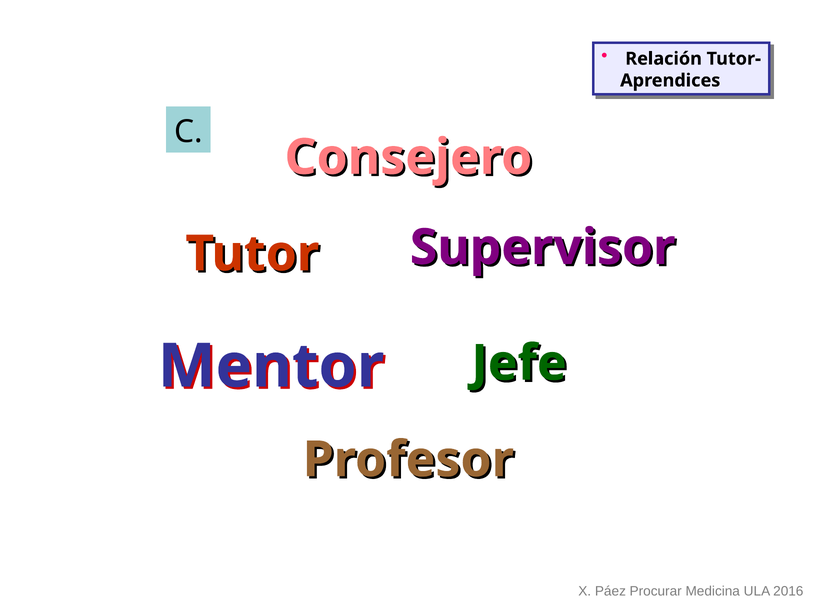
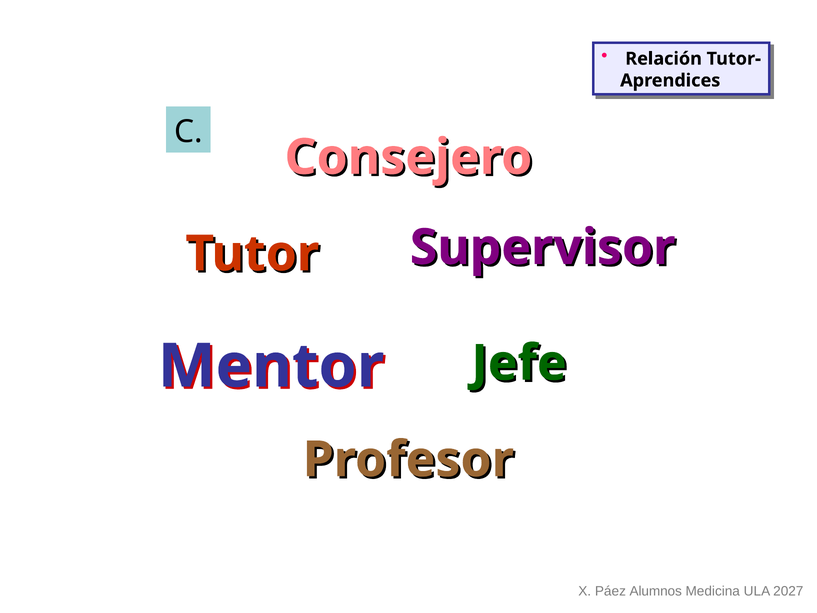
Procurar: Procurar -> Alumnos
2016: 2016 -> 2027
